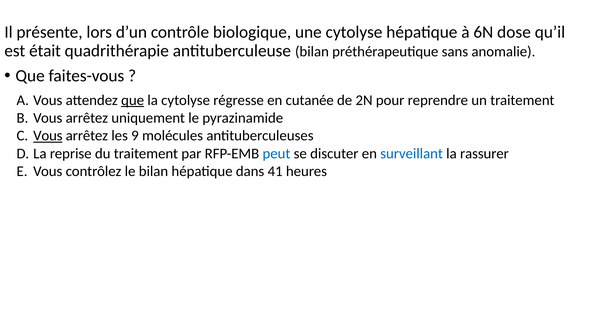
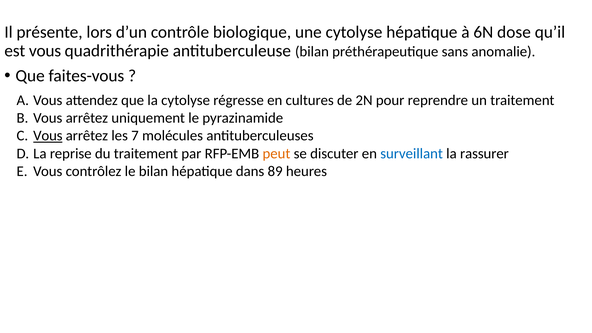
est était: était -> vous
que at (133, 100) underline: present -> none
cutanée: cutanée -> cultures
9: 9 -> 7
peut colour: blue -> orange
41: 41 -> 89
